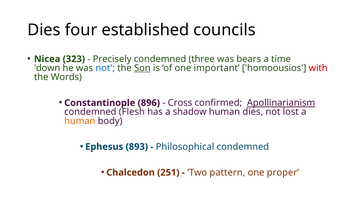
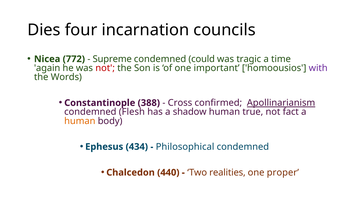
established: established -> incarnation
323: 323 -> 772
Precisely: Precisely -> Supreme
three: three -> could
bears: bears -> tragic
down: down -> again
not at (105, 68) colour: blue -> red
Son underline: present -> none
with colour: red -> purple
896: 896 -> 388
human dies: dies -> true
lost: lost -> fact
893: 893 -> 434
251: 251 -> 440
pattern: pattern -> realities
